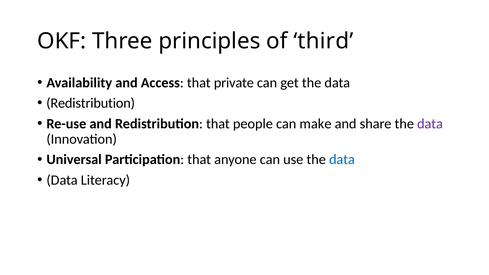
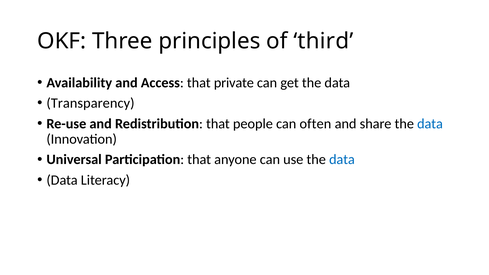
Redistribution at (91, 103): Redistribution -> Transparency
make: make -> often
data at (430, 124) colour: purple -> blue
